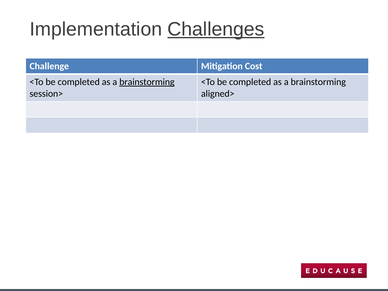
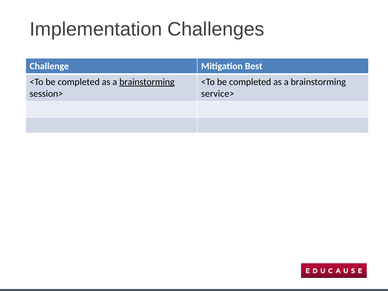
Challenges underline: present -> none
Cost: Cost -> Best
aligned>: aligned> -> service>
